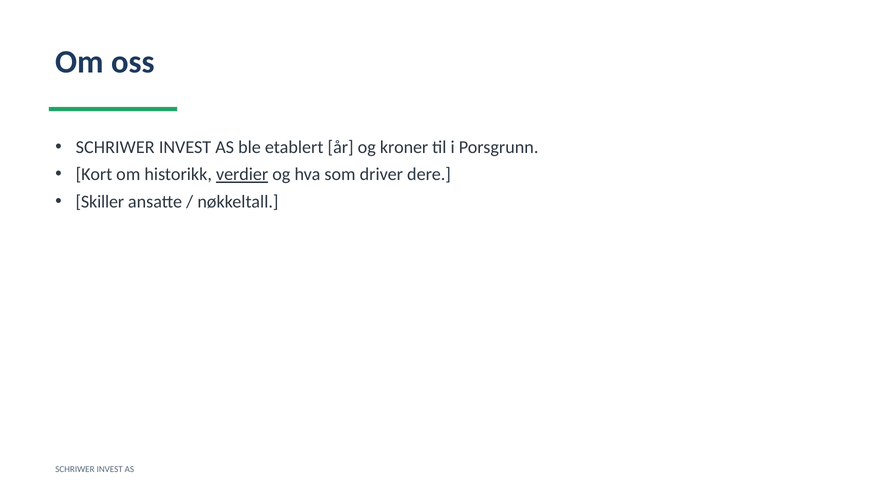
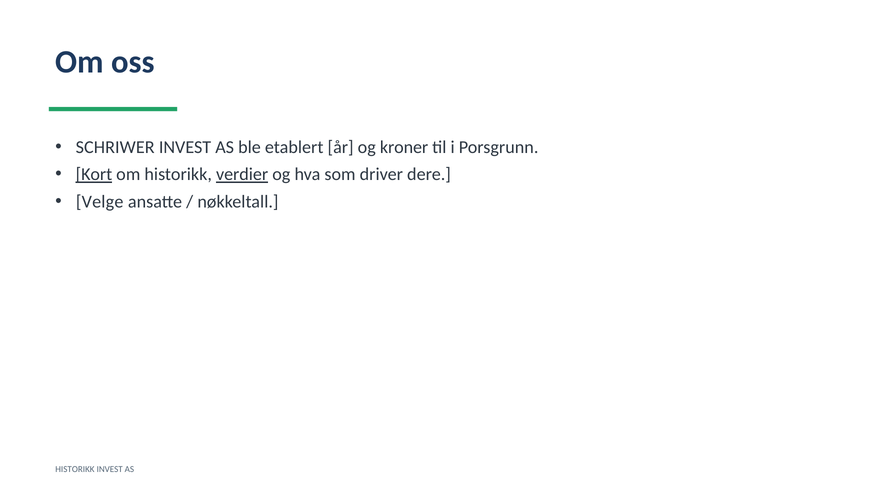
Kort underline: none -> present
Skiller: Skiller -> Velge
SCHRIWER at (75, 469): SCHRIWER -> HISTORIKK
